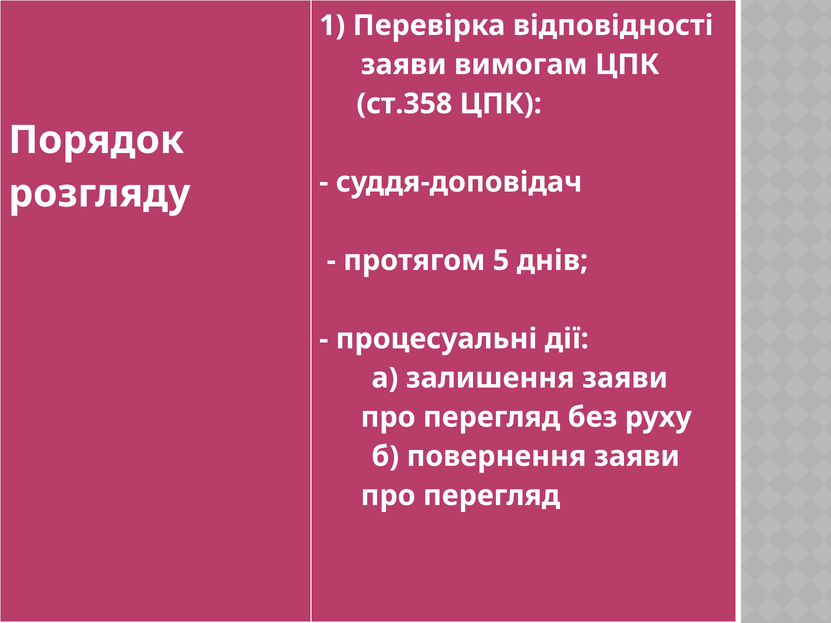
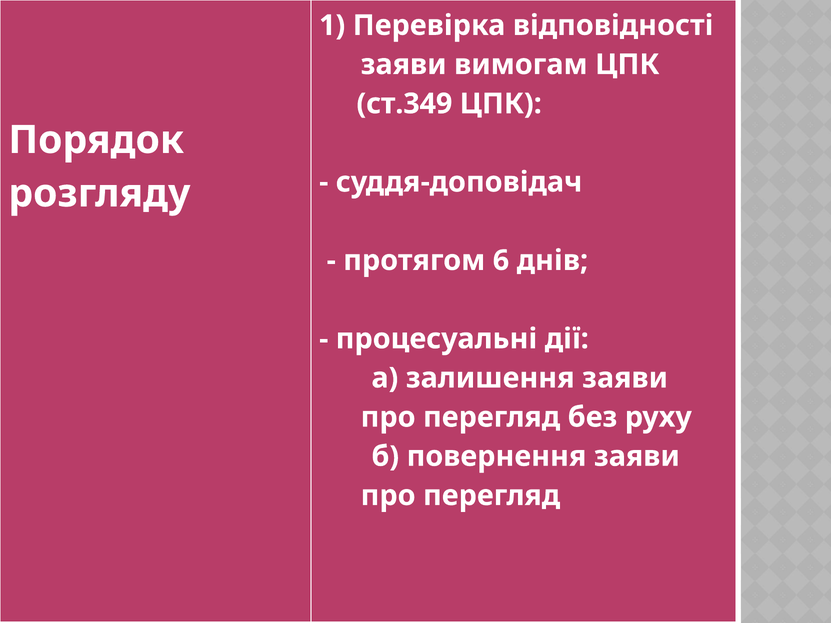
ст.358: ст.358 -> ст.349
5: 5 -> 6
